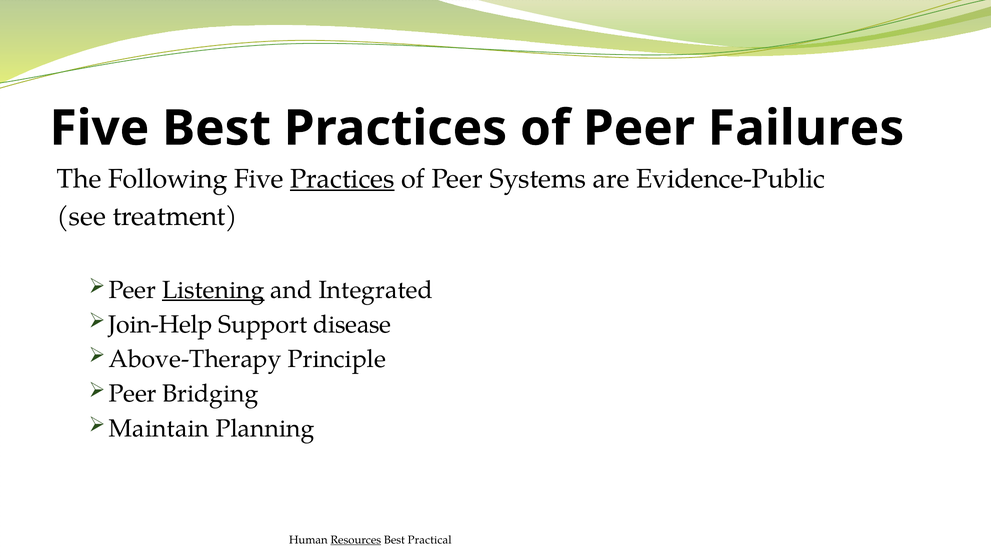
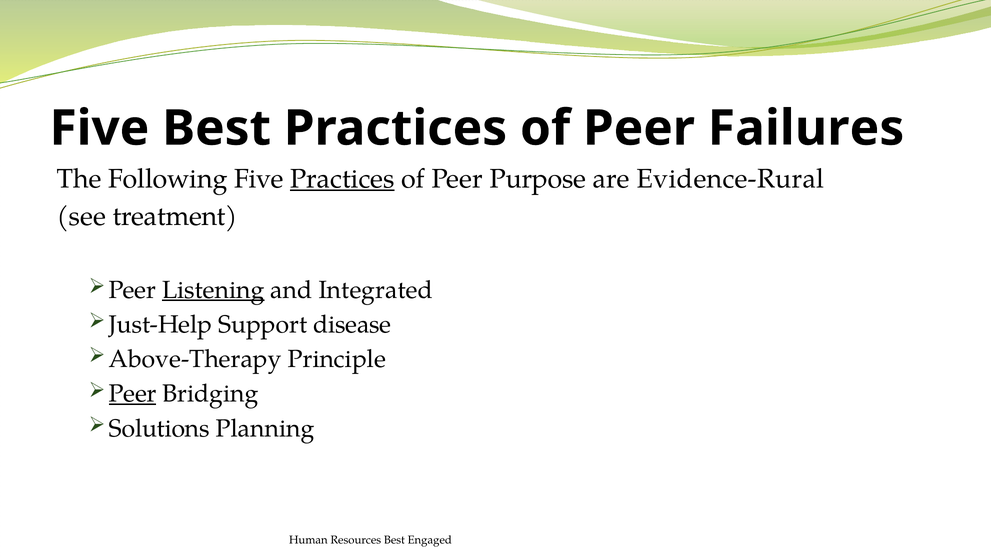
Systems: Systems -> Purpose
Evidence-Public: Evidence-Public -> Evidence-Rural
Join-Help: Join-Help -> Just-Help
Peer at (133, 394) underline: none -> present
Maintain: Maintain -> Solutions
Resources underline: present -> none
Practical: Practical -> Engaged
